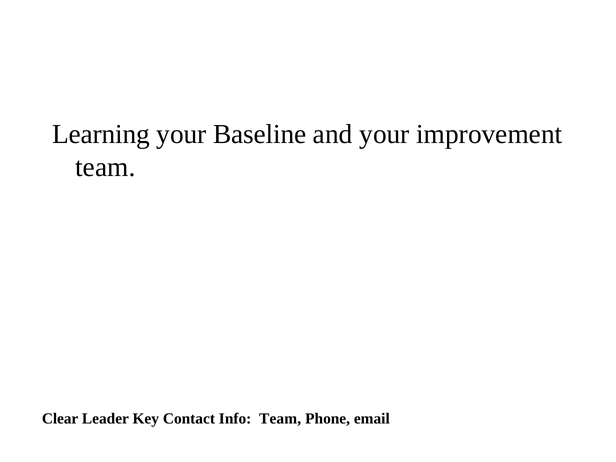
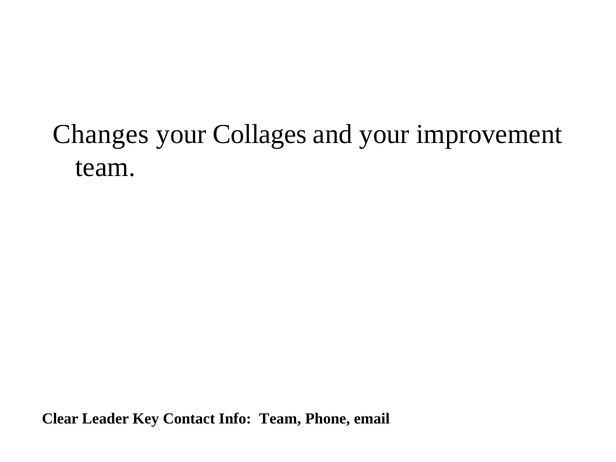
Learning: Learning -> Changes
Baseline: Baseline -> Collages
